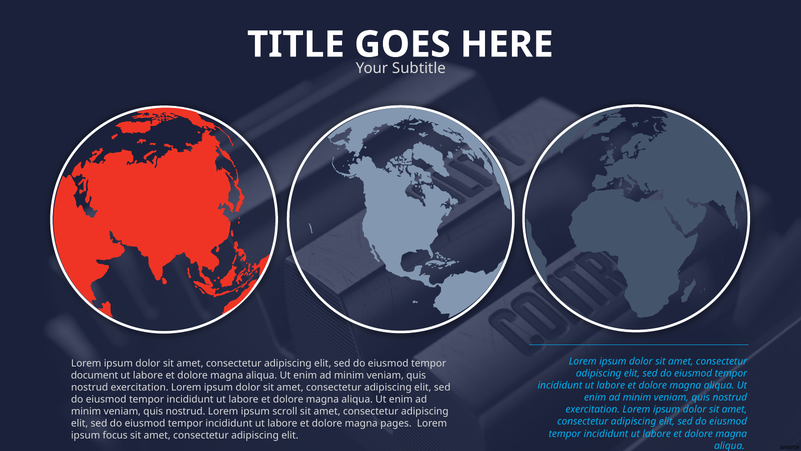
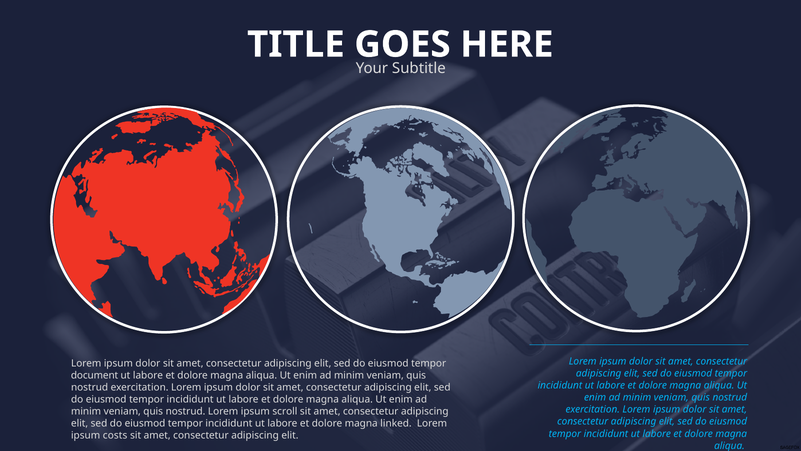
pages: pages -> linked
focus: focus -> costs
